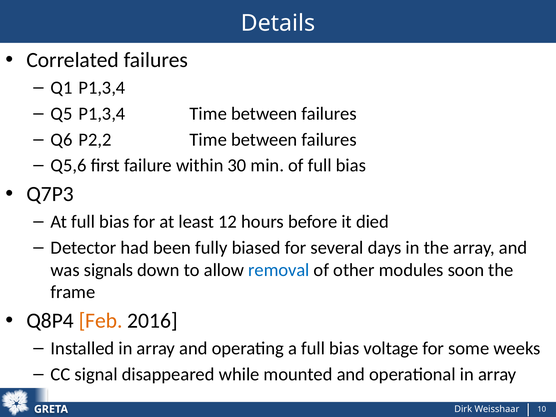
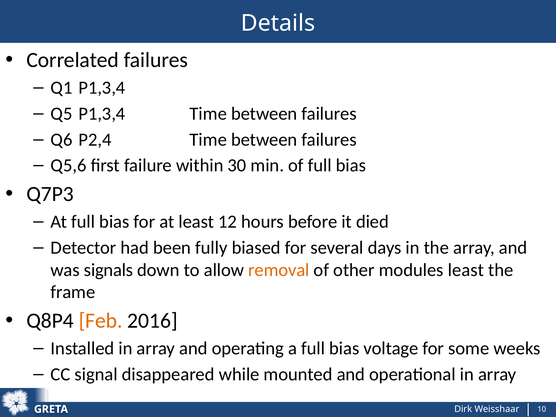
P2,2: P2,2 -> P2,4
removal colour: blue -> orange
modules soon: soon -> least
